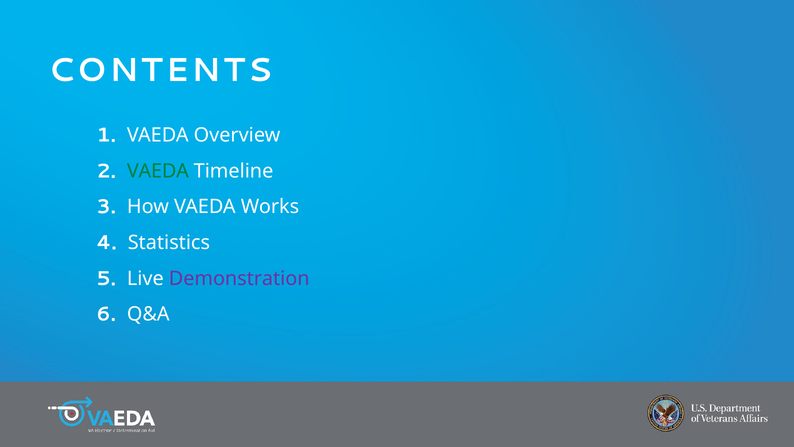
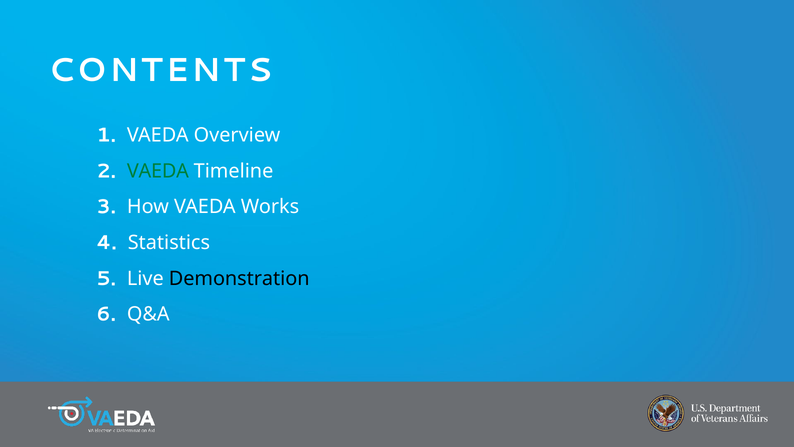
Demonstration colour: purple -> black
